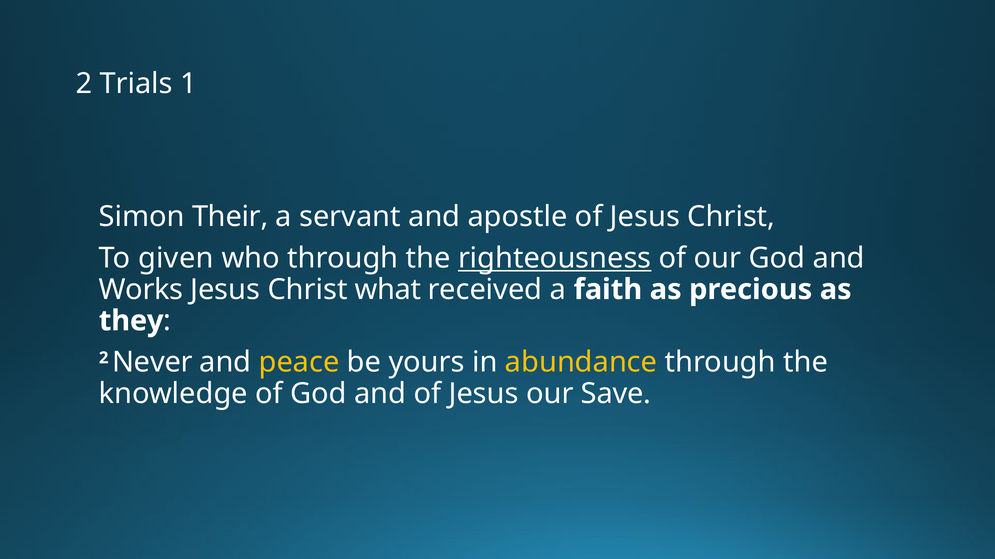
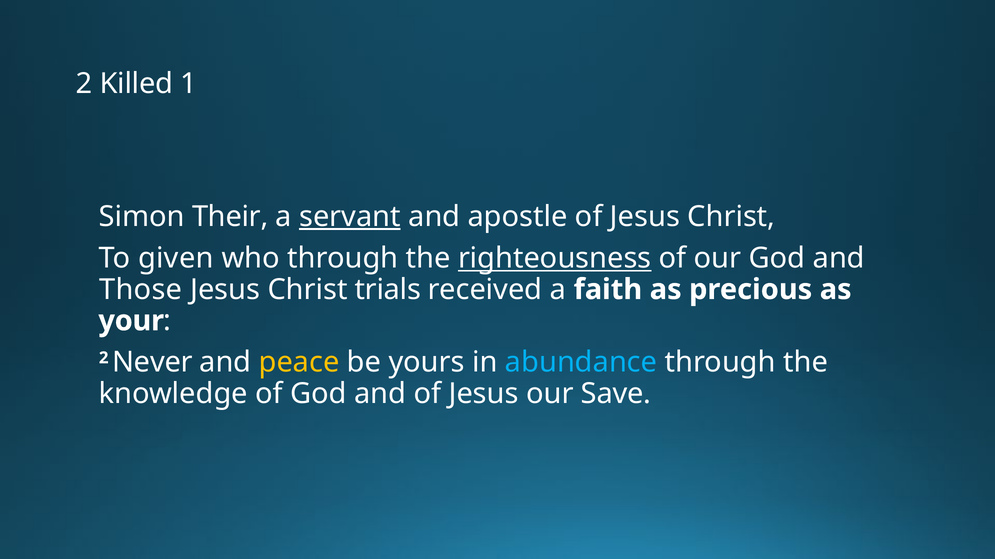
Trials: Trials -> Killed
servant underline: none -> present
Works: Works -> Those
what: what -> trials
they: they -> your
abundance colour: yellow -> light blue
